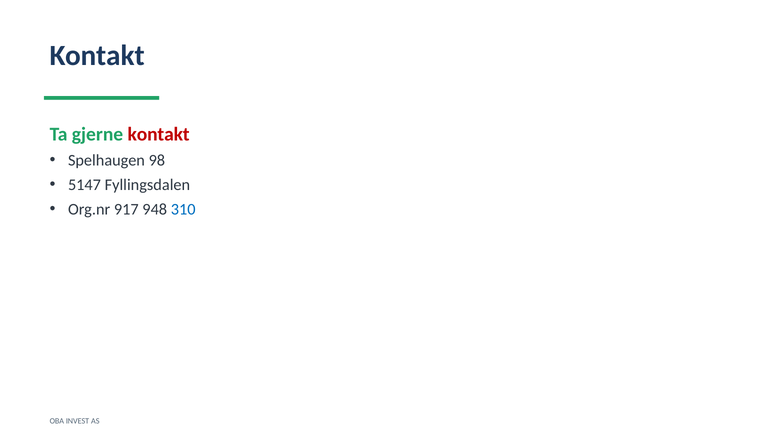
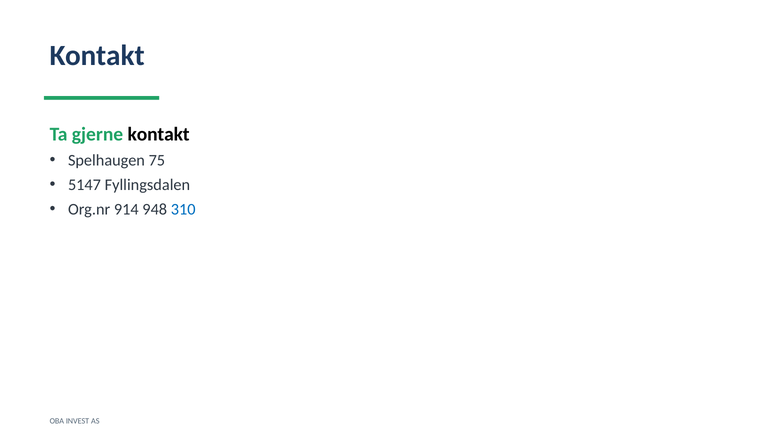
kontakt at (159, 134) colour: red -> black
98: 98 -> 75
917: 917 -> 914
